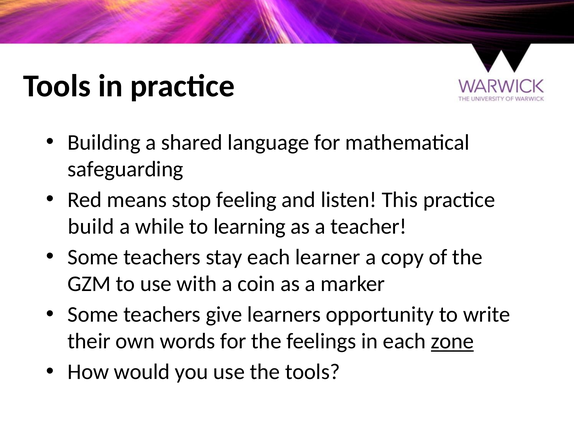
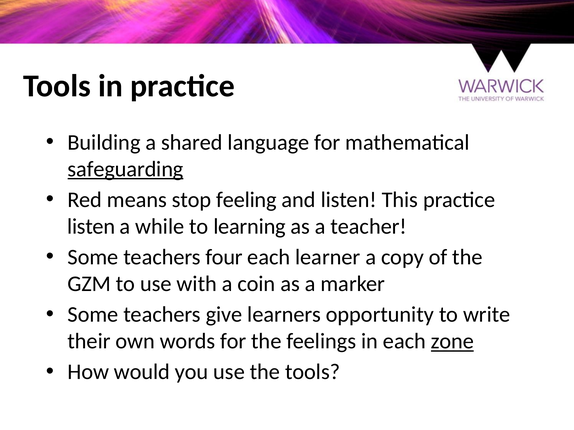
safeguarding underline: none -> present
build at (91, 227): build -> listen
stay: stay -> four
